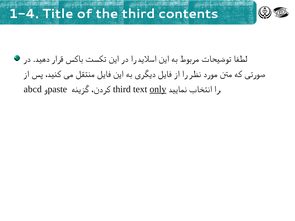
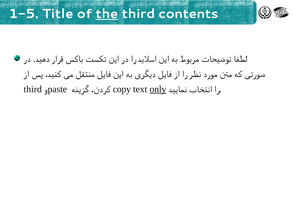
1-4: 1-4 -> 1-5
the underline: none -> present
abcd at (33, 89): abcd -> third
third at (122, 89): third -> copy
